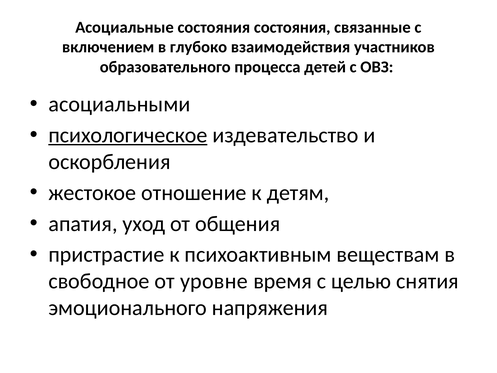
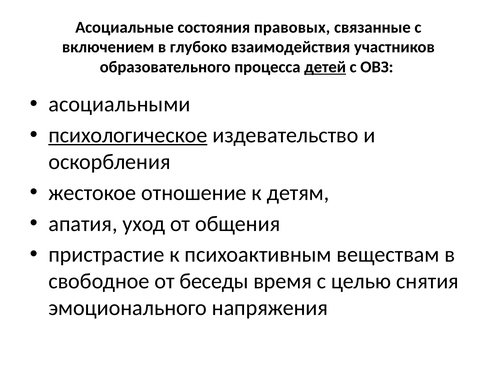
состояния состояния: состояния -> правовых
детей underline: none -> present
уровне: уровне -> беседы
